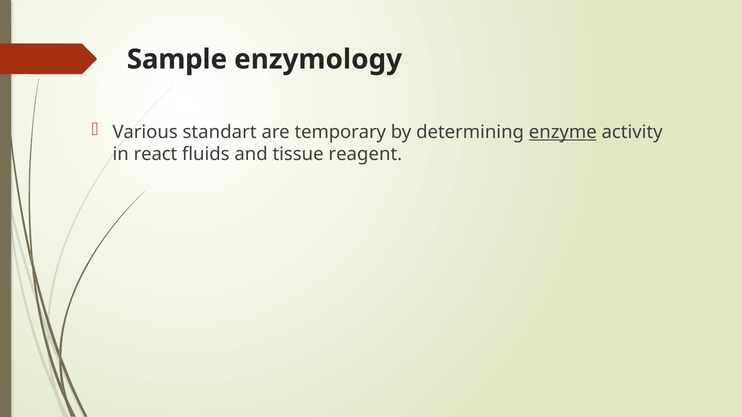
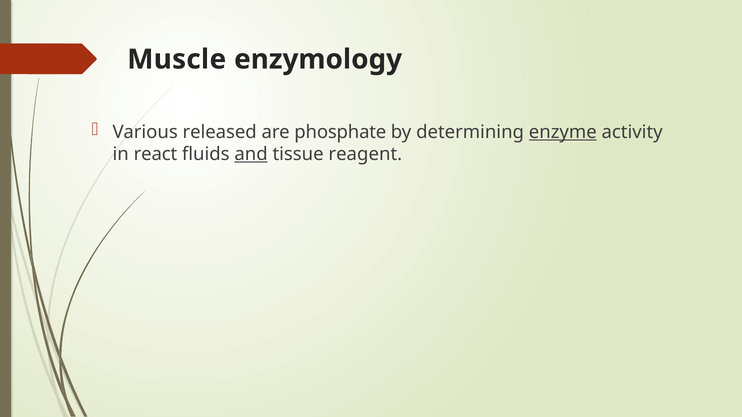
Sample: Sample -> Muscle
standart: standart -> released
temporary: temporary -> phosphate
and underline: none -> present
